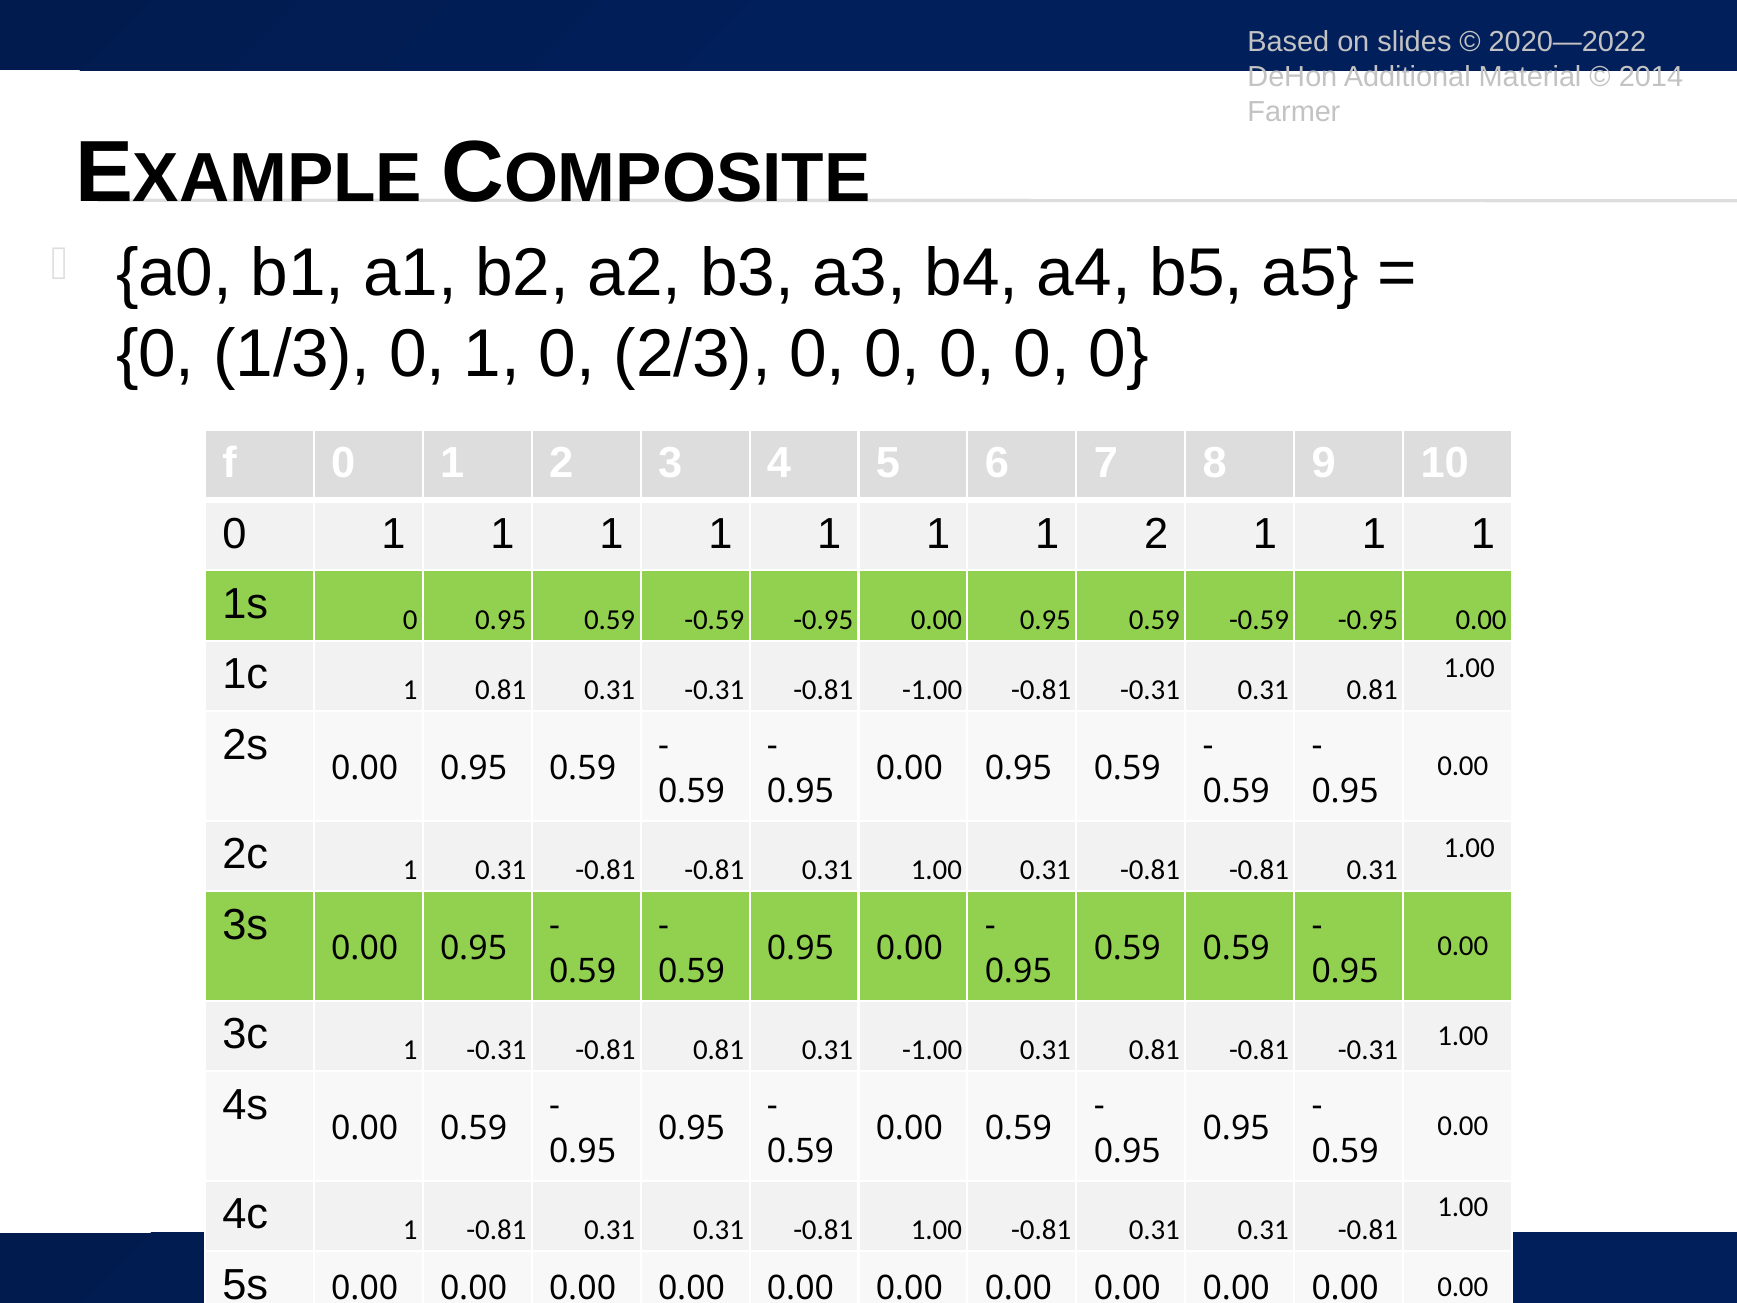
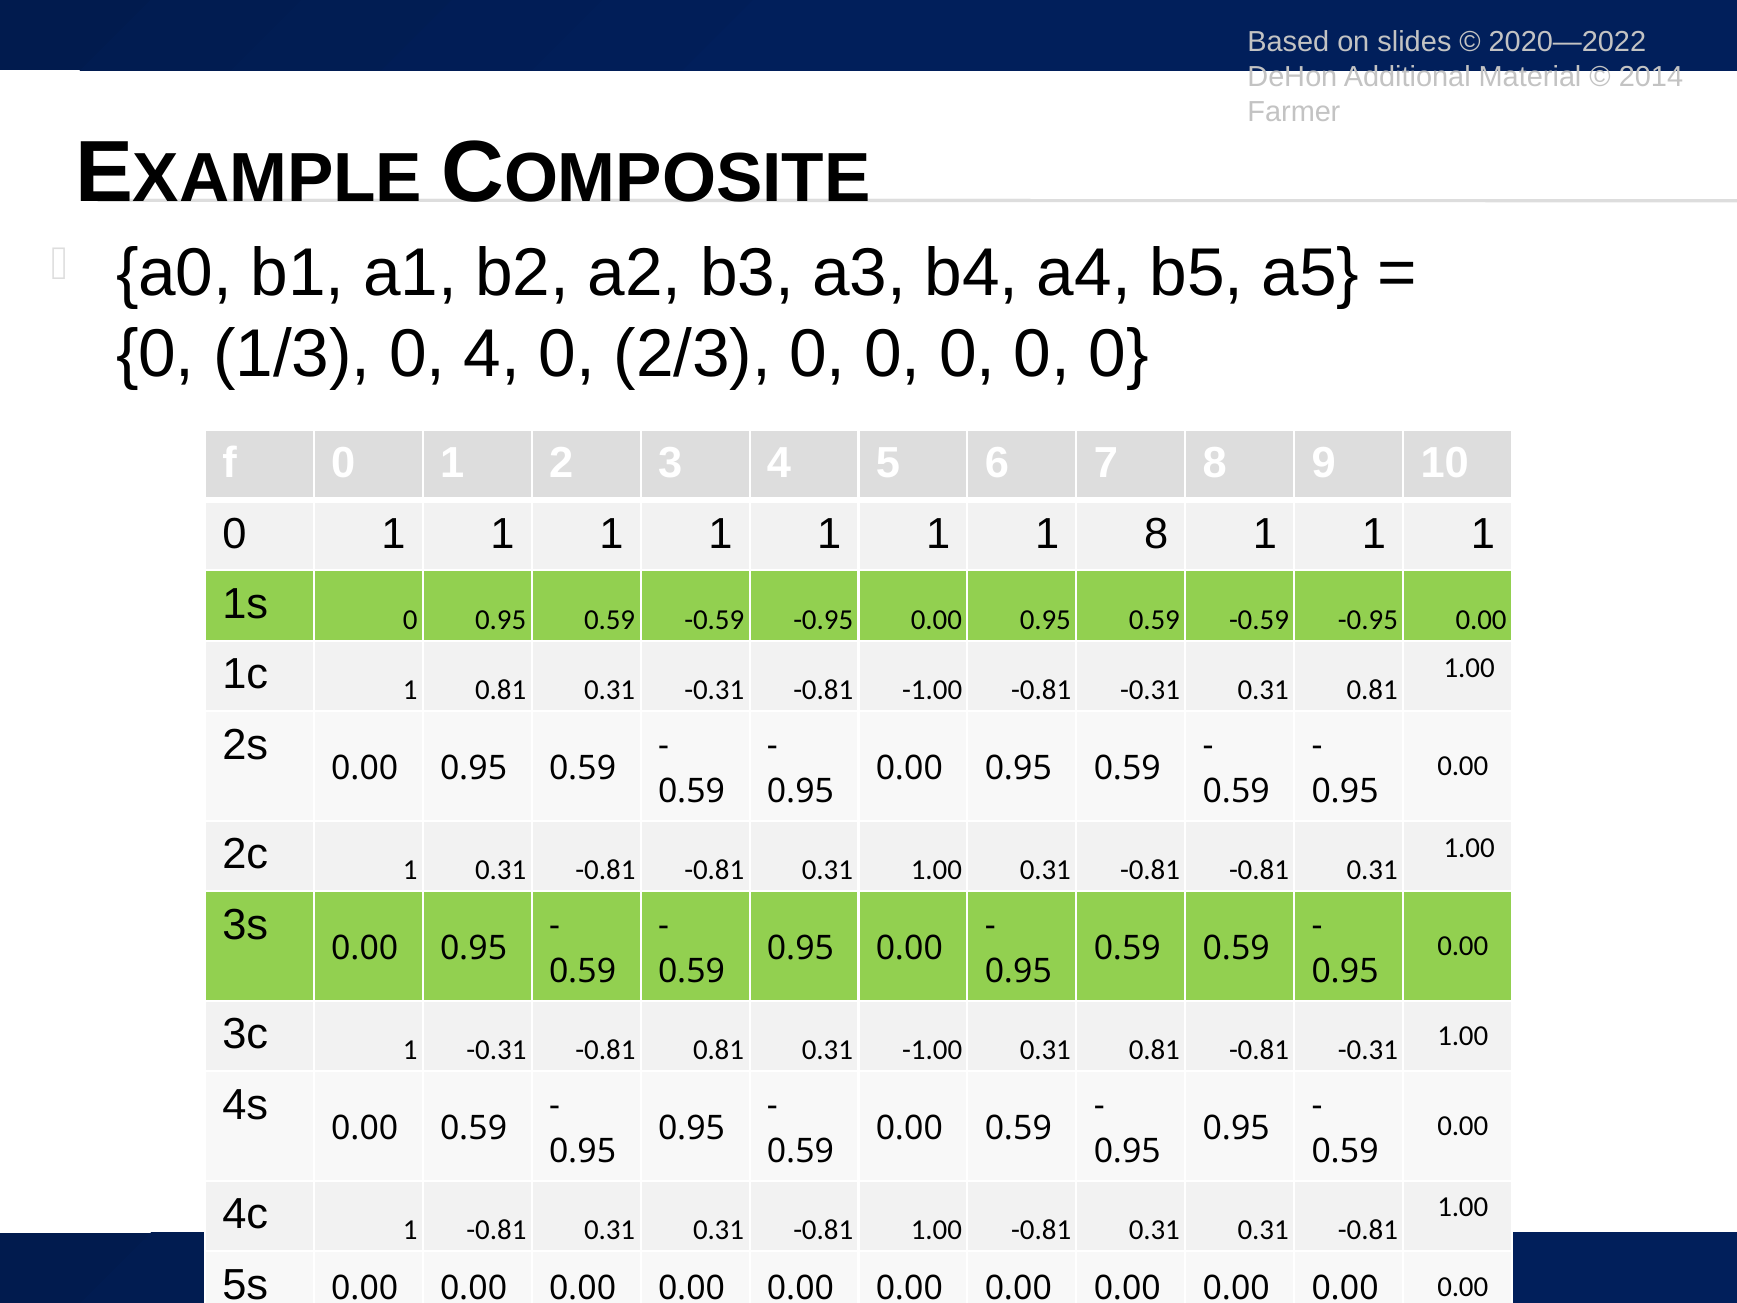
1/3 0 1: 1 -> 4
1 1 2: 2 -> 8
